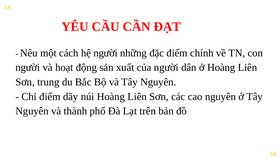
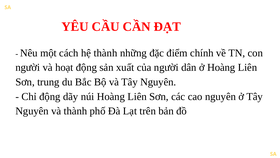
hệ người: người -> thành
Chỉ điểm: điểm -> động
